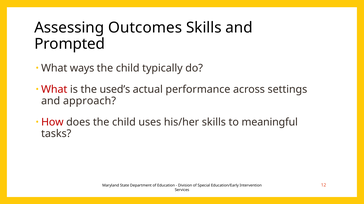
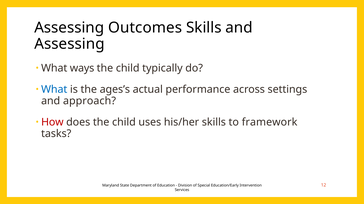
Prompted at (70, 44): Prompted -> Assessing
What at (54, 90) colour: red -> blue
used’s: used’s -> ages’s
meaningful: meaningful -> framework
